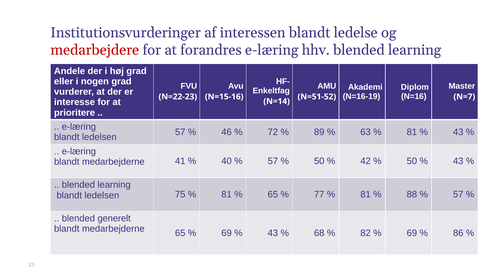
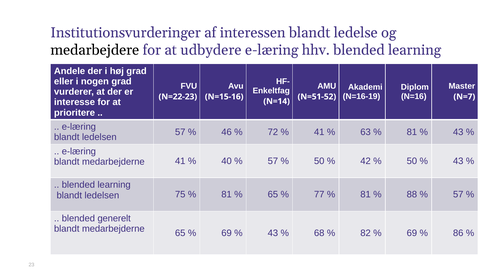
medarbejdere colour: red -> black
forandres: forandres -> udbydere
89 at (319, 132): 89 -> 41
